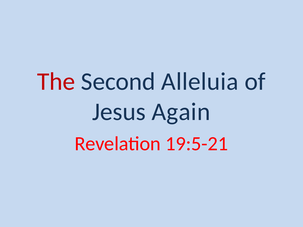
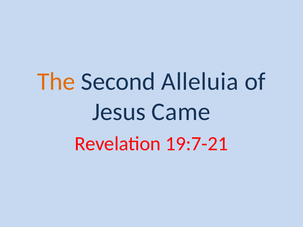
The colour: red -> orange
Again: Again -> Came
19:5-21: 19:5-21 -> 19:7-21
